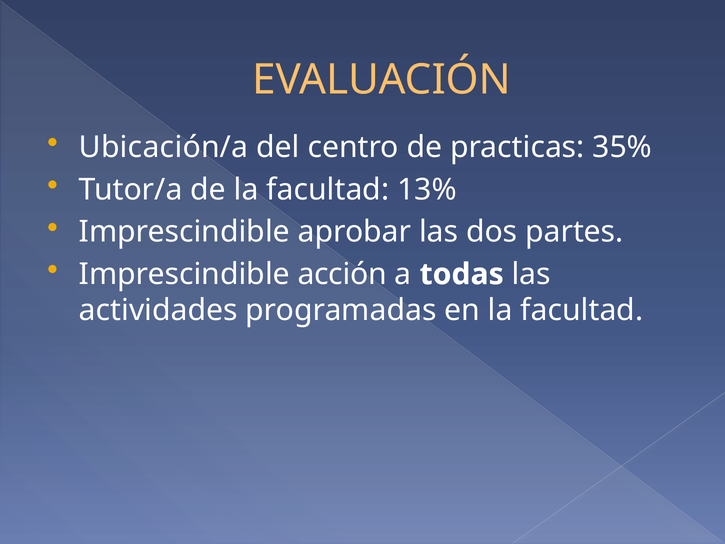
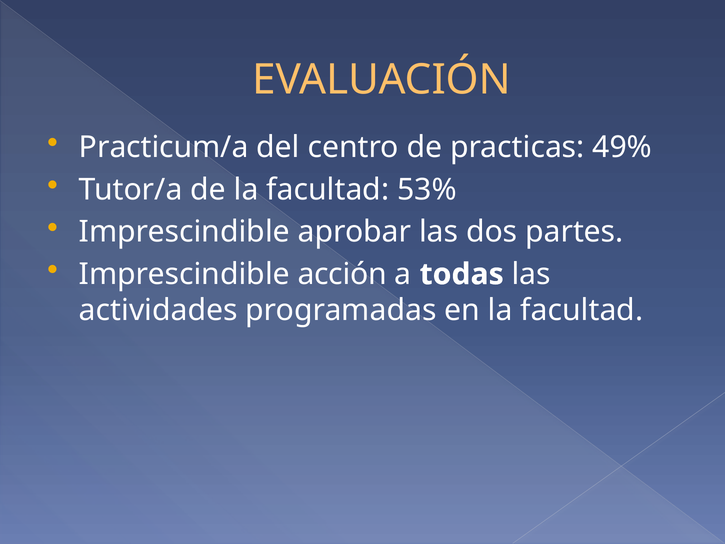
Ubicación/a: Ubicación/a -> Practicum/a
35%: 35% -> 49%
13%: 13% -> 53%
